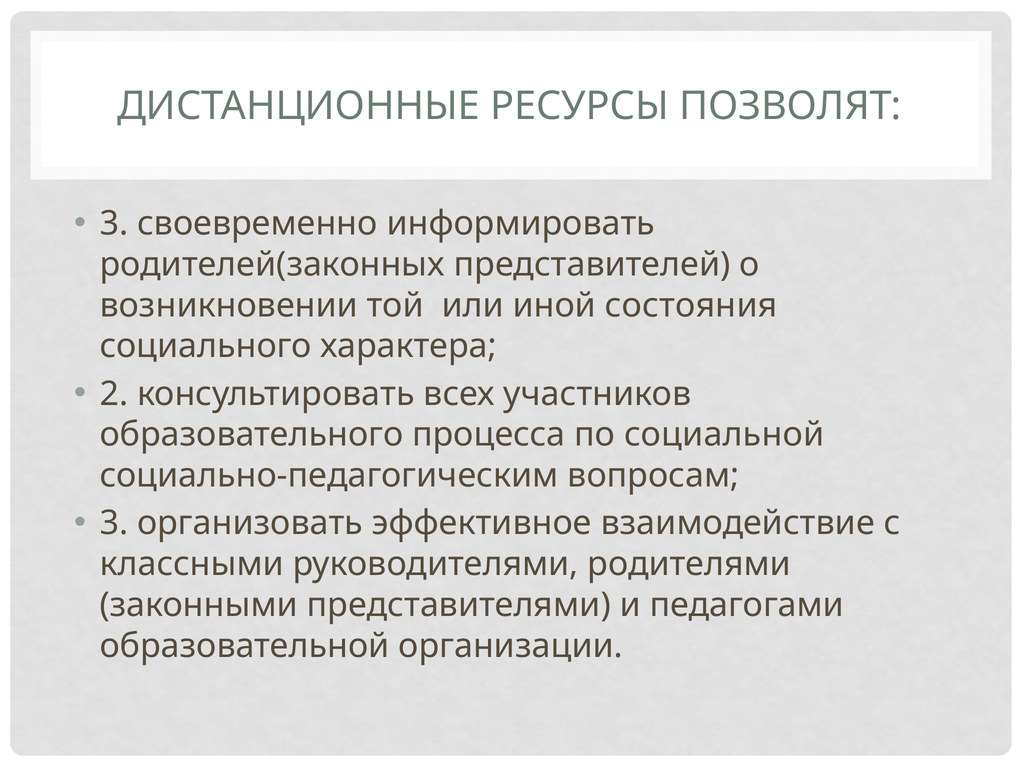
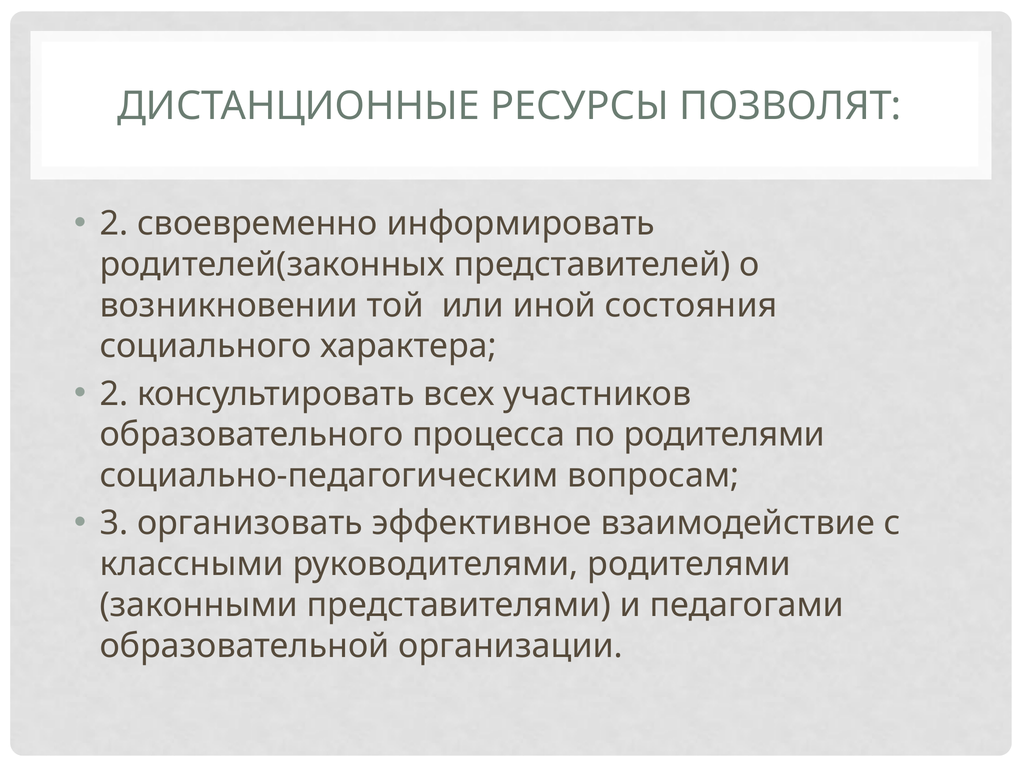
3 at (114, 224): 3 -> 2
по социальной: социальной -> родителями
